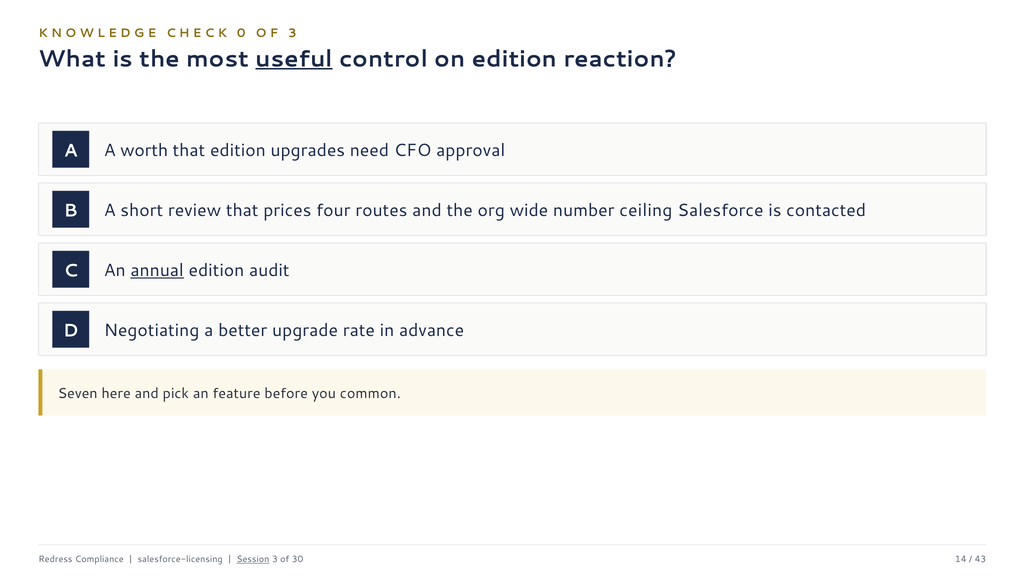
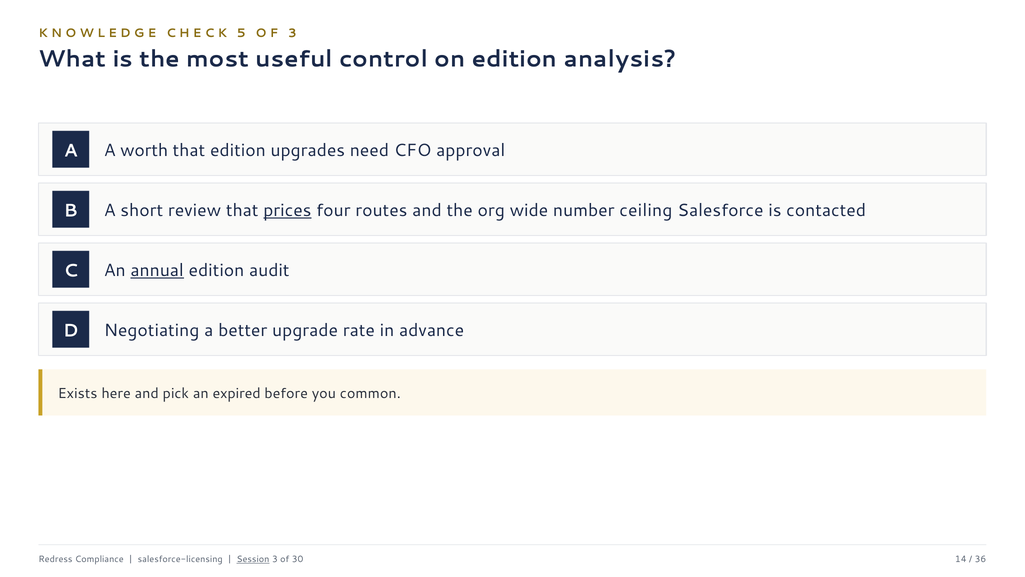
0: 0 -> 5
useful underline: present -> none
reaction: reaction -> analysis
prices underline: none -> present
Seven: Seven -> Exists
feature: feature -> expired
43: 43 -> 36
